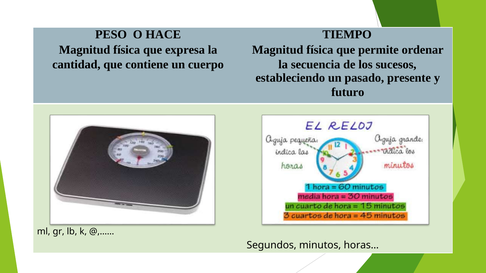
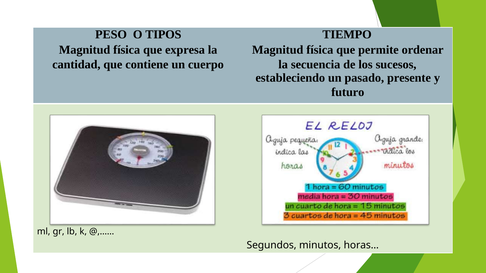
HACE: HACE -> TIPOS
